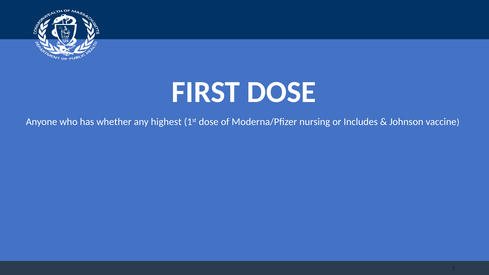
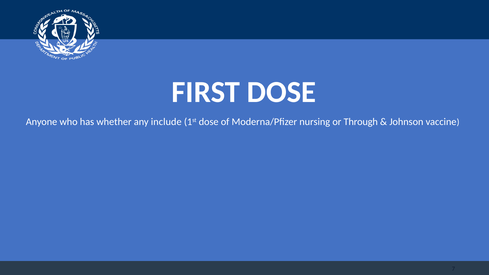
highest: highest -> include
Includes: Includes -> Through
